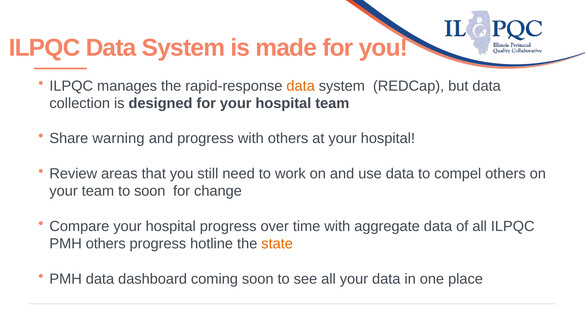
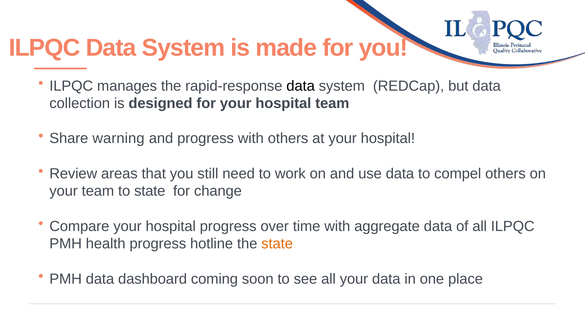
data at (301, 86) colour: orange -> black
to soon: soon -> state
PMH others: others -> health
